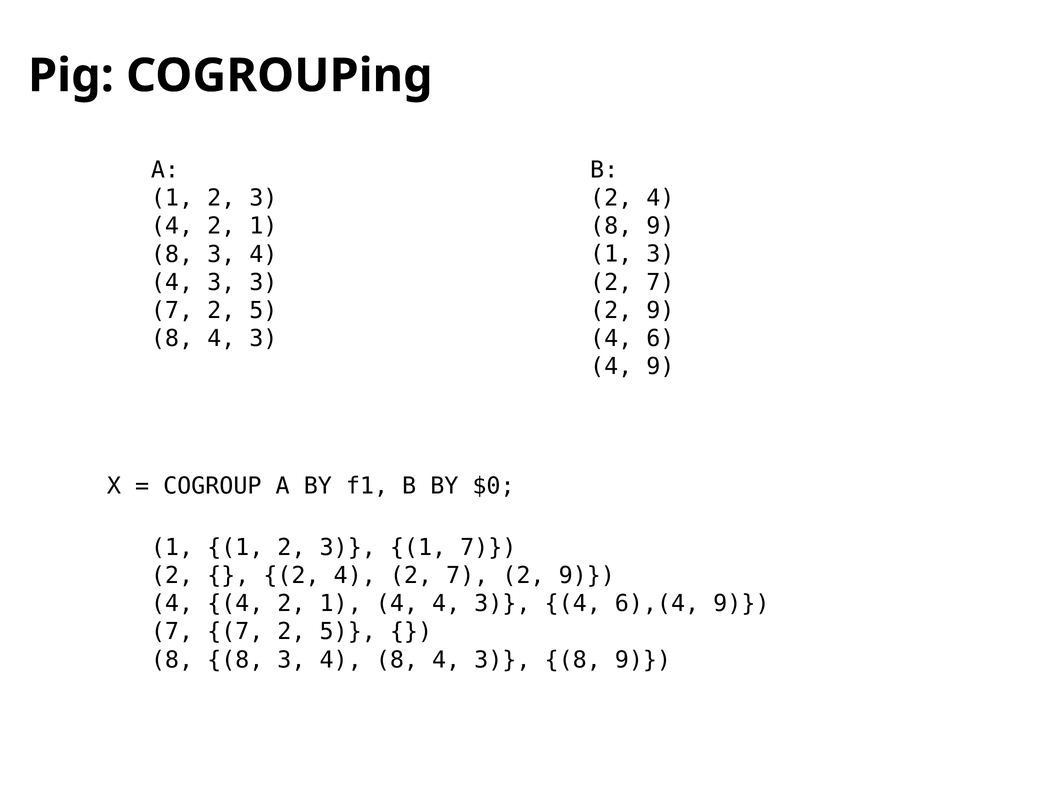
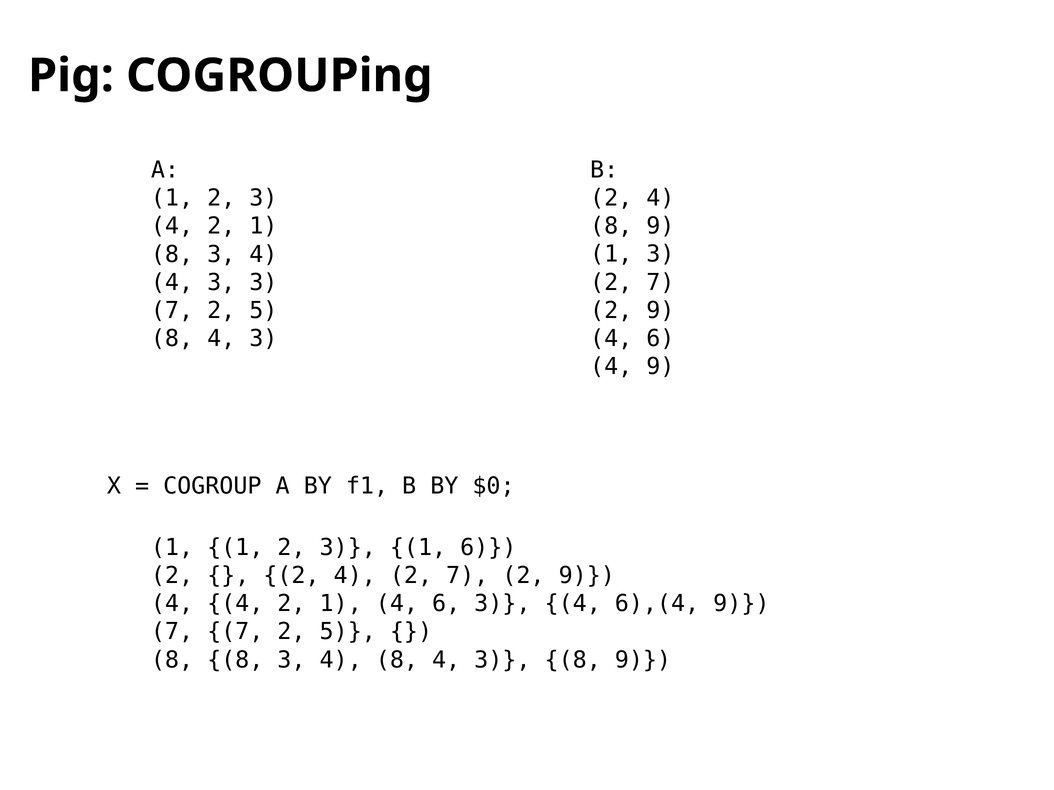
1 7: 7 -> 6
1 4 4: 4 -> 6
